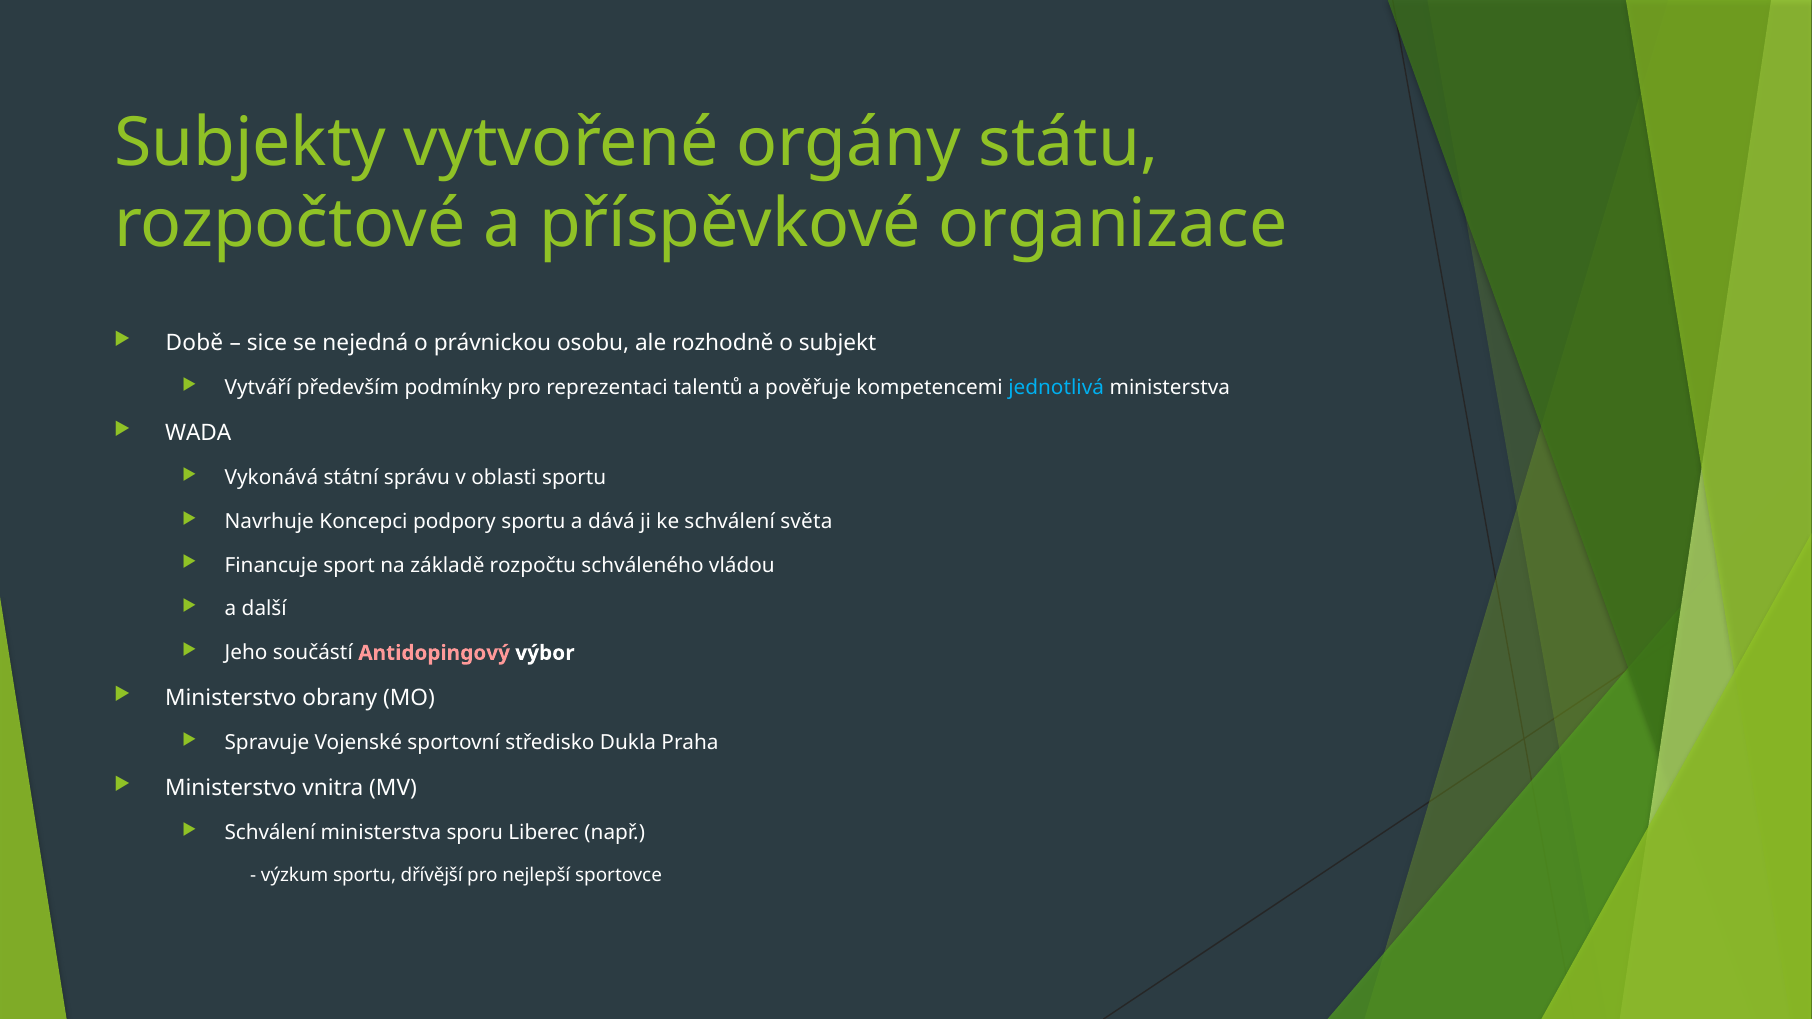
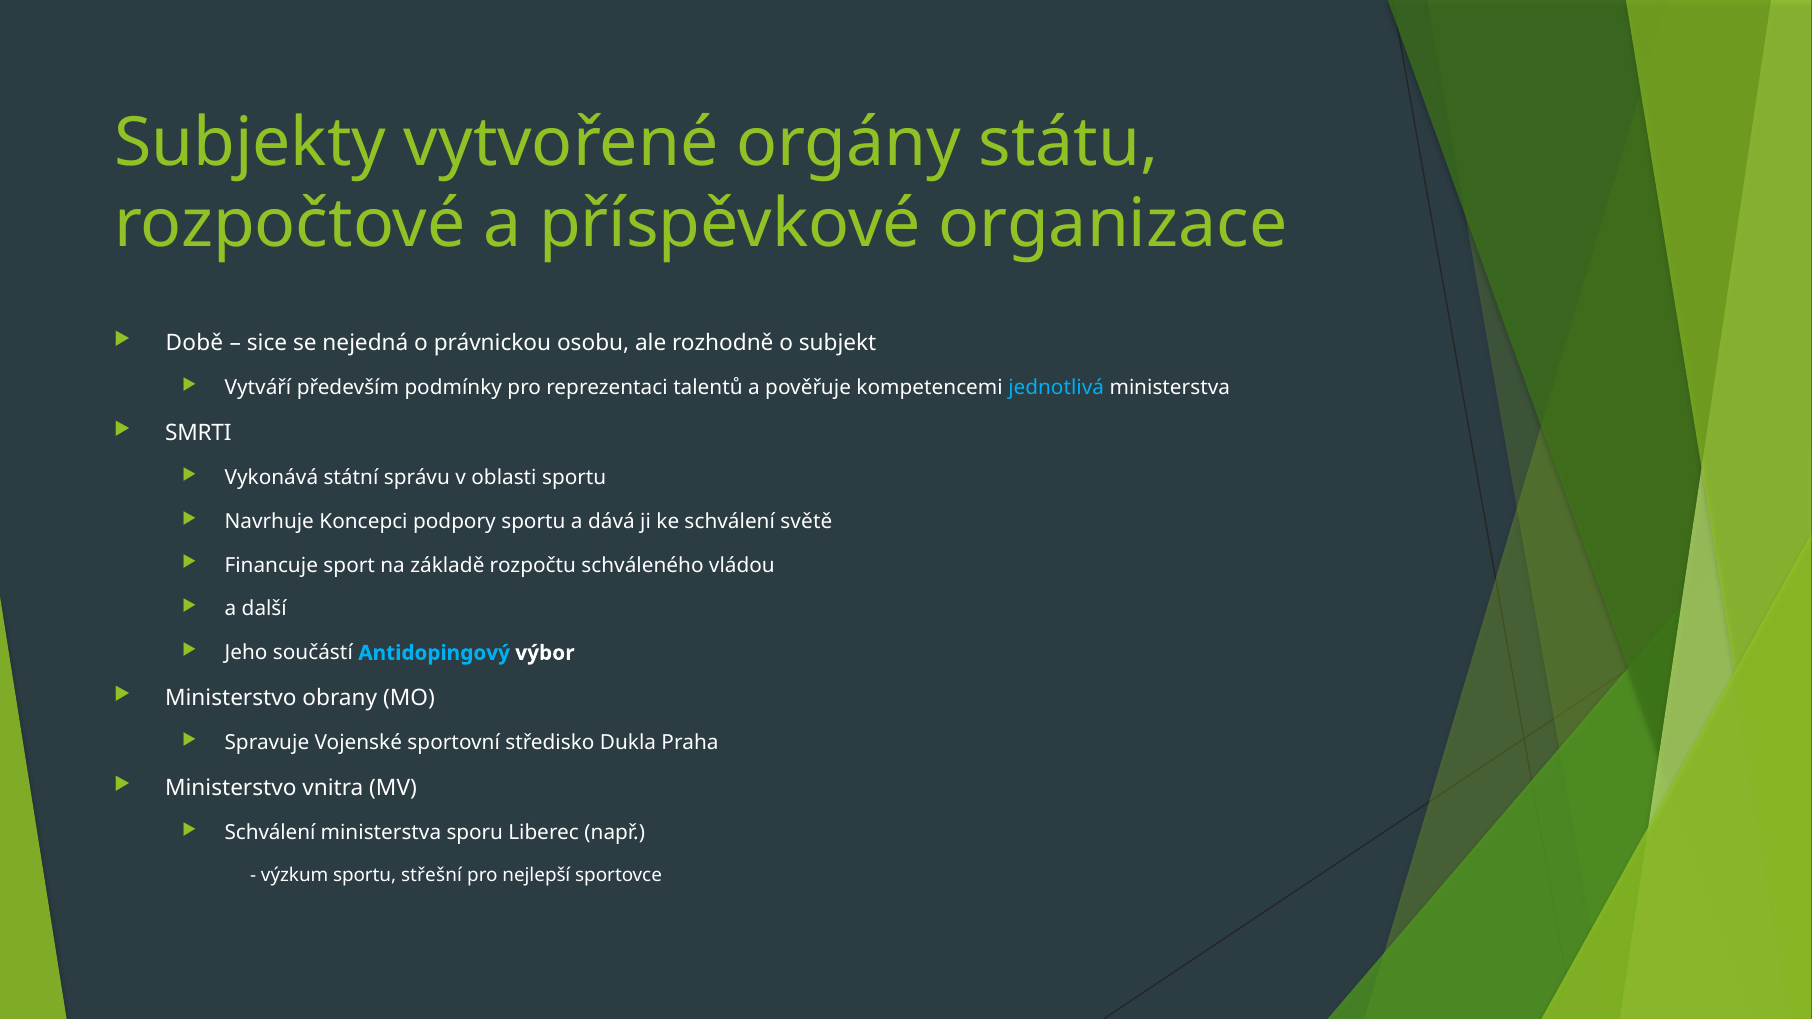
WADA: WADA -> SMRTI
světa: světa -> světě
Antidopingový colour: pink -> light blue
dřívější: dřívější -> střešní
